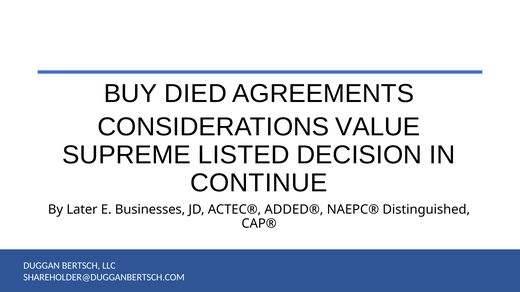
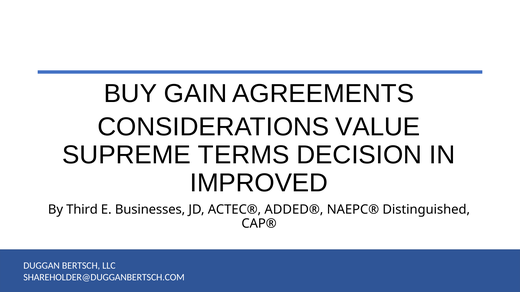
DIED: DIED -> GAIN
LISTED: LISTED -> TERMS
CONTINUE: CONTINUE -> IMPROVED
Later: Later -> Third
